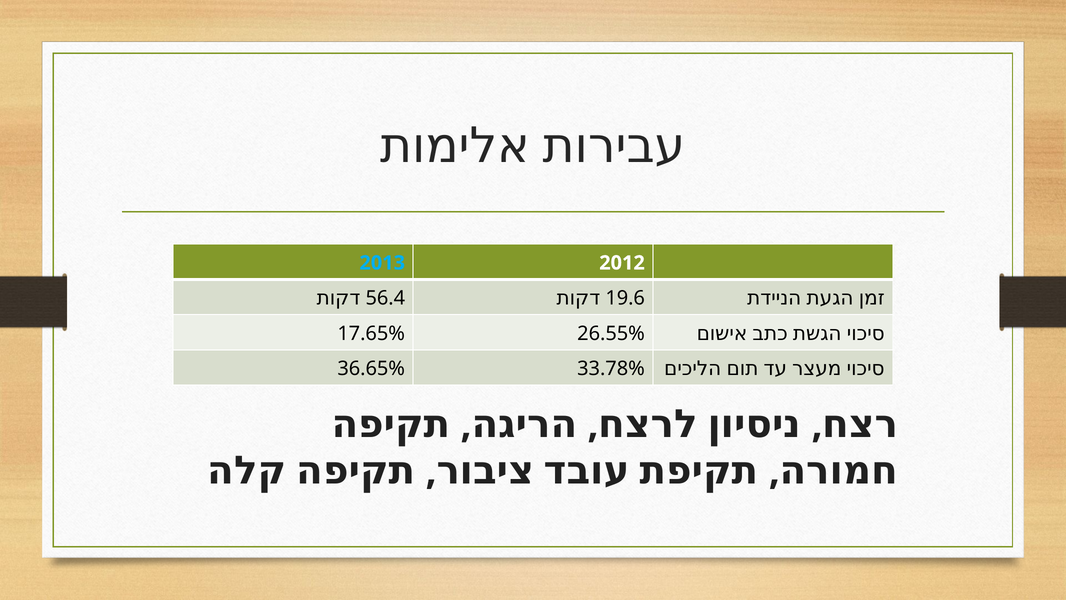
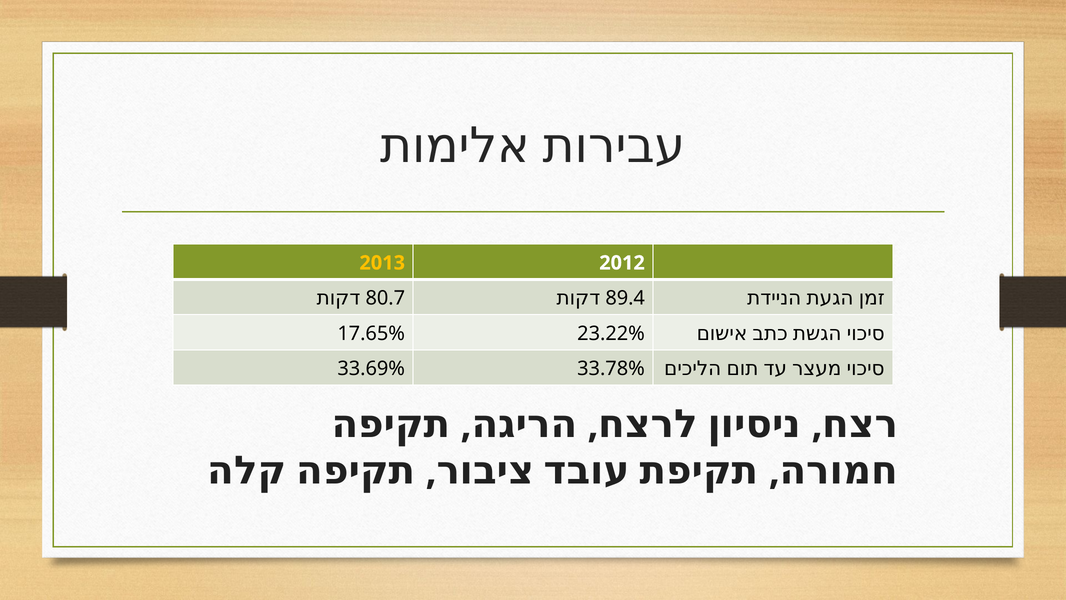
2013 colour: light blue -> yellow
19.6: 19.6 -> 89.4
56.4: 56.4 -> 80.7
26.55%: 26.55% -> 23.22%
36.65%: 36.65% -> 33.69%
